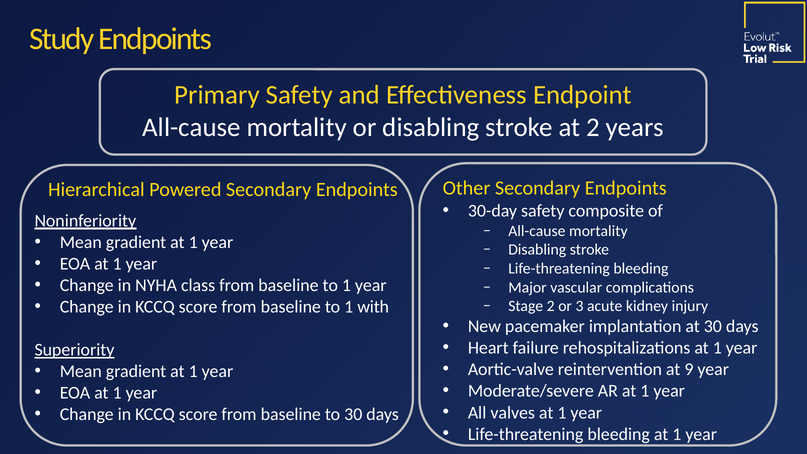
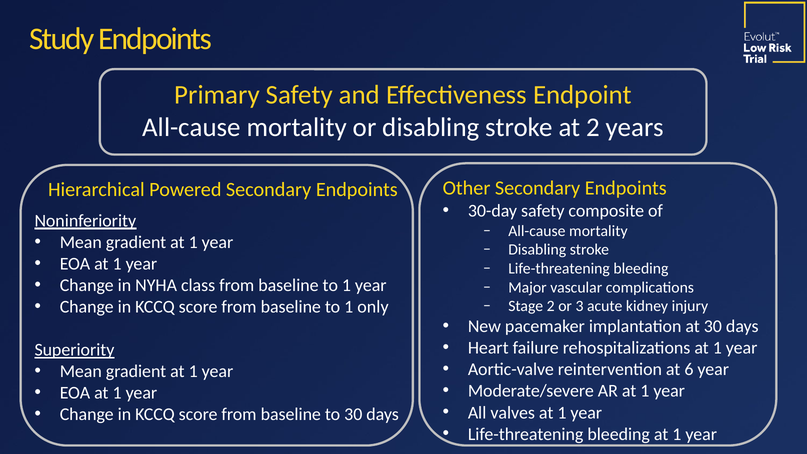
with: with -> only
9: 9 -> 6
